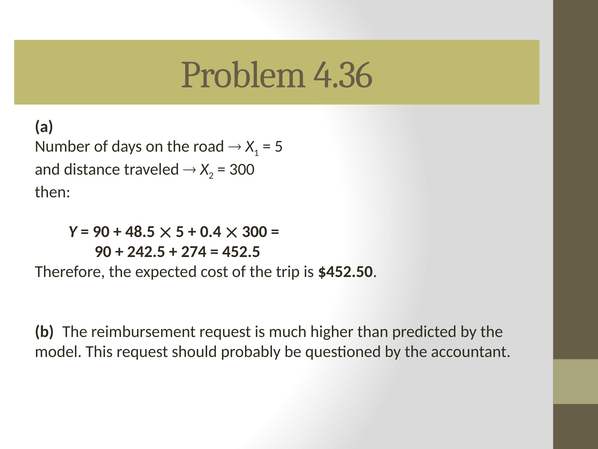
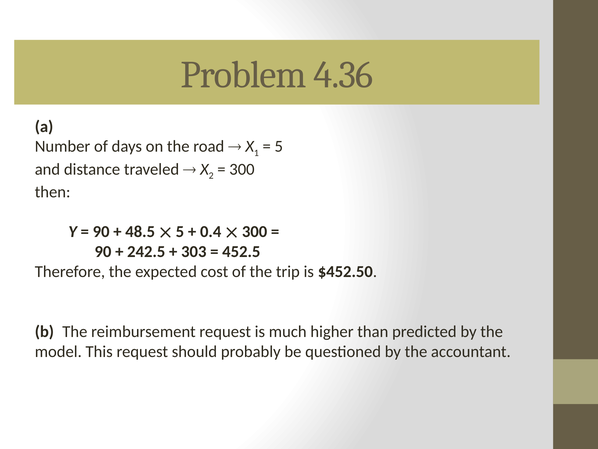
274: 274 -> 303
